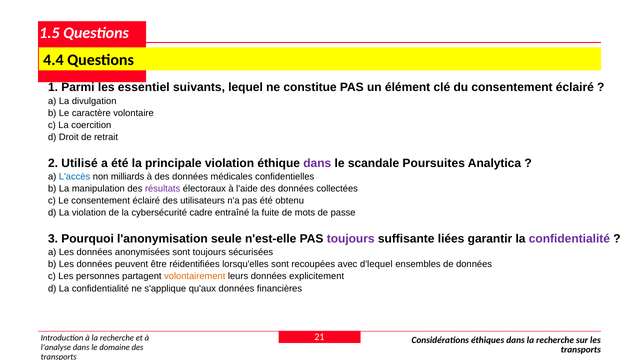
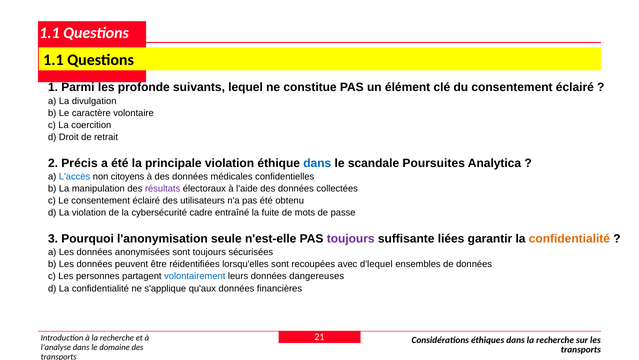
1.5 at (49, 33): 1.5 -> 1.1
4.4 at (53, 60): 4.4 -> 1.1
essentiel: essentiel -> profonde
Utilisé: Utilisé -> Précis
dans at (317, 163) colour: purple -> blue
milliards: milliards -> citoyens
confidentialité at (569, 238) colour: purple -> orange
volontairement colour: orange -> blue
explicitement: explicitement -> dangereuses
